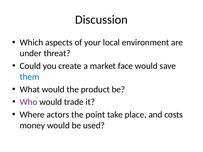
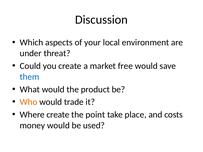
face: face -> free
Who colour: purple -> orange
Where actors: actors -> create
